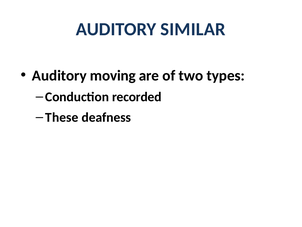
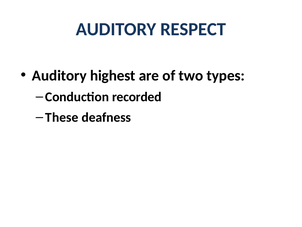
SIMILAR: SIMILAR -> RESPECT
moving: moving -> highest
